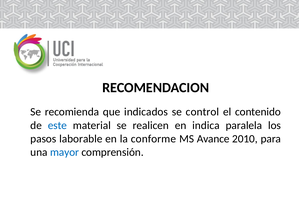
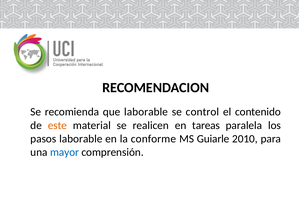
que indicados: indicados -> laborable
este colour: blue -> orange
indica: indica -> tareas
Avance: Avance -> Guiarle
